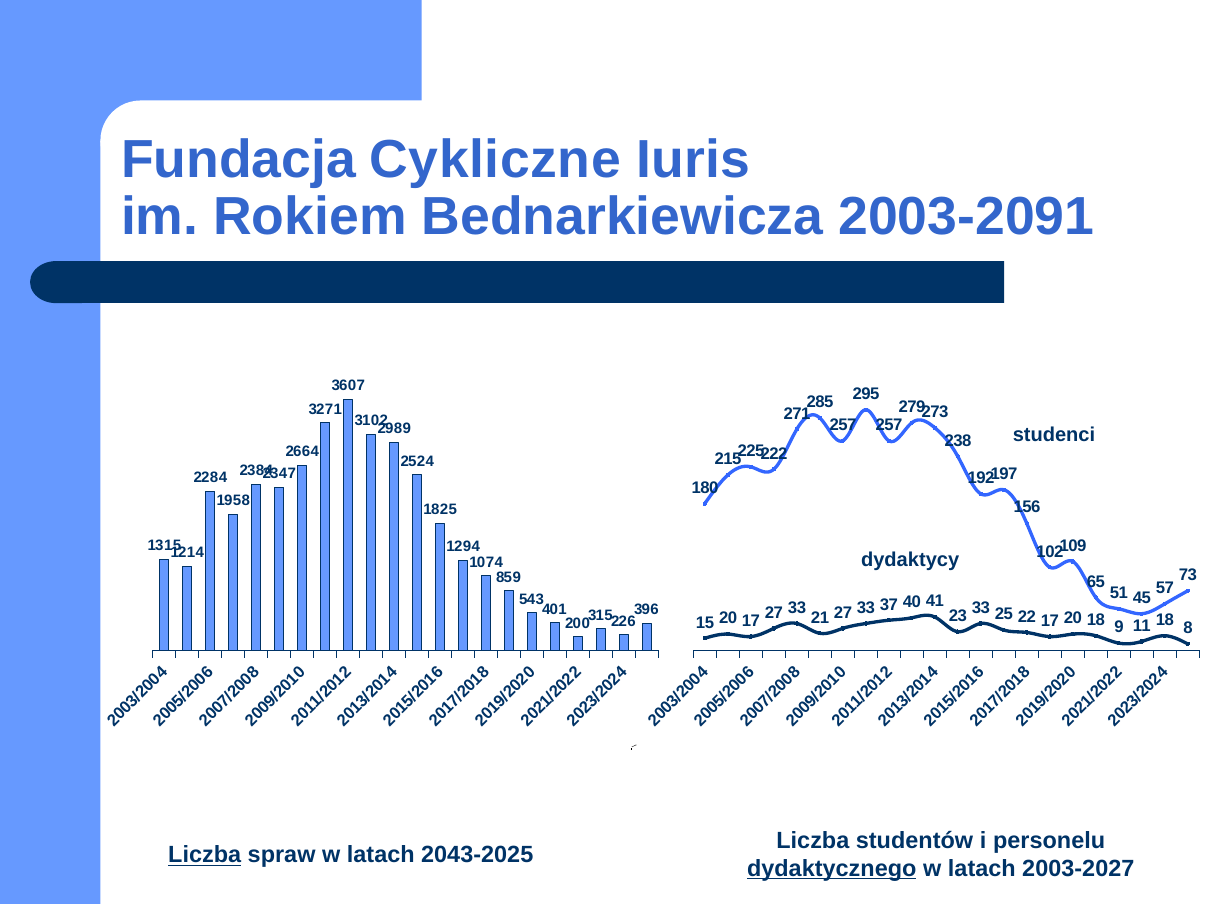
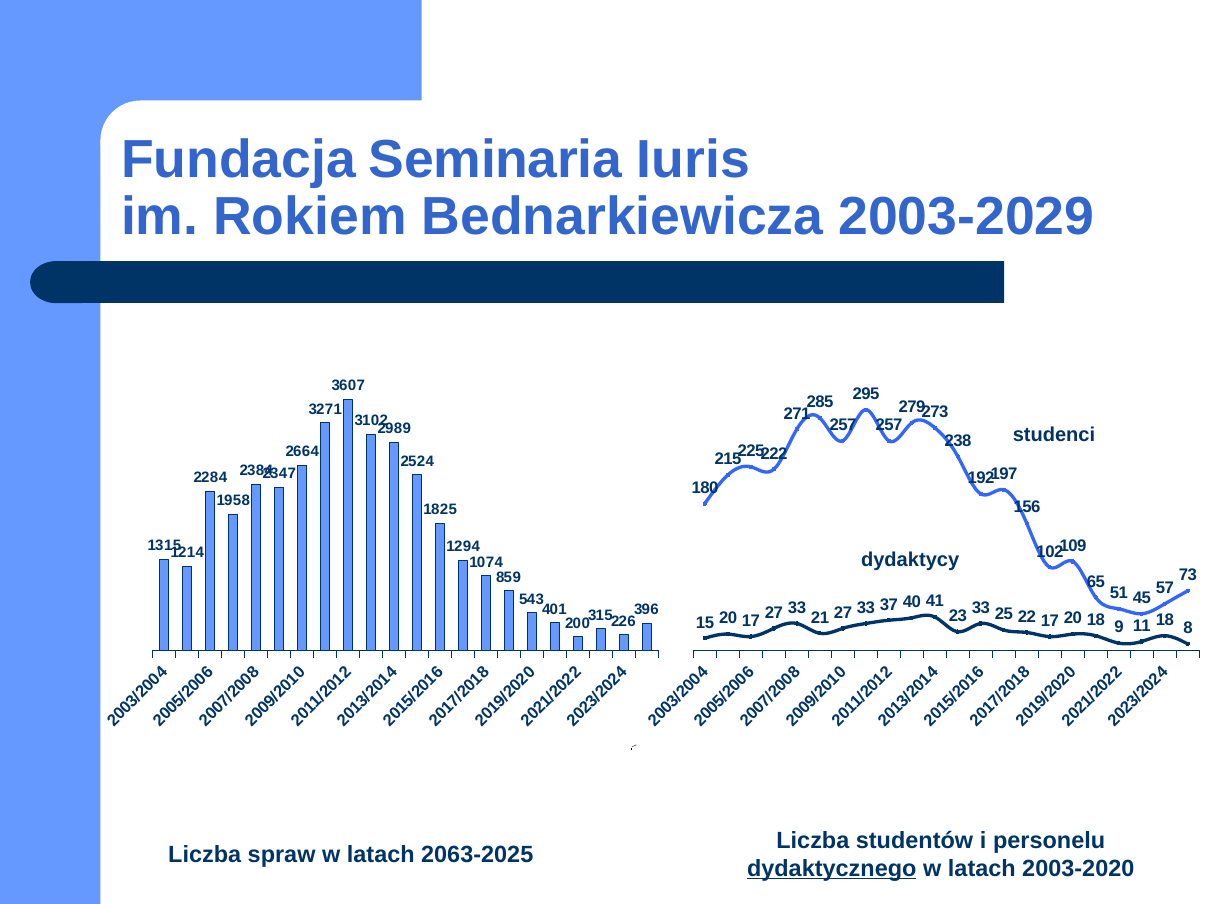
Cykliczne: Cykliczne -> Seminaria
2003-2091: 2003-2091 -> 2003-2029
Liczba at (205, 855) underline: present -> none
2043-2025: 2043-2025 -> 2063-2025
2003-2027: 2003-2027 -> 2003-2020
